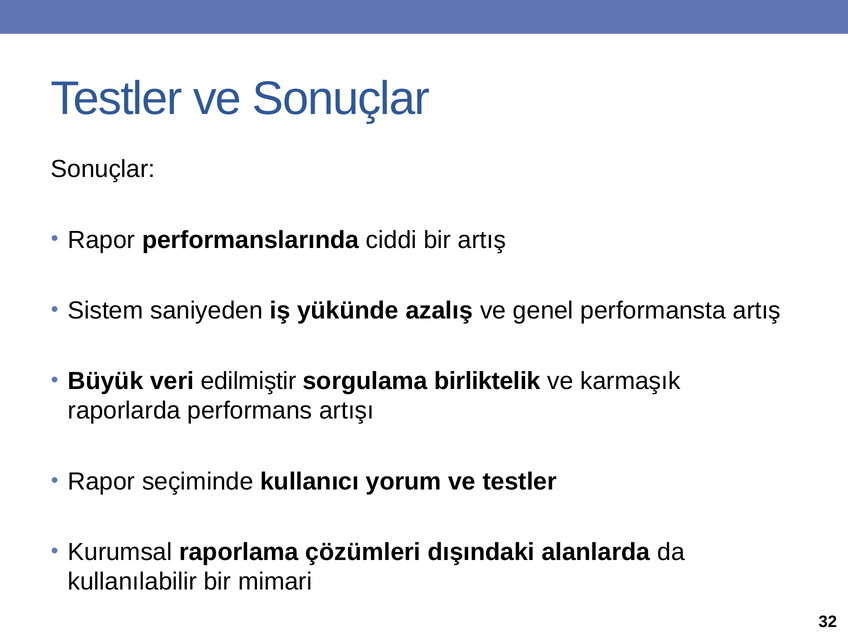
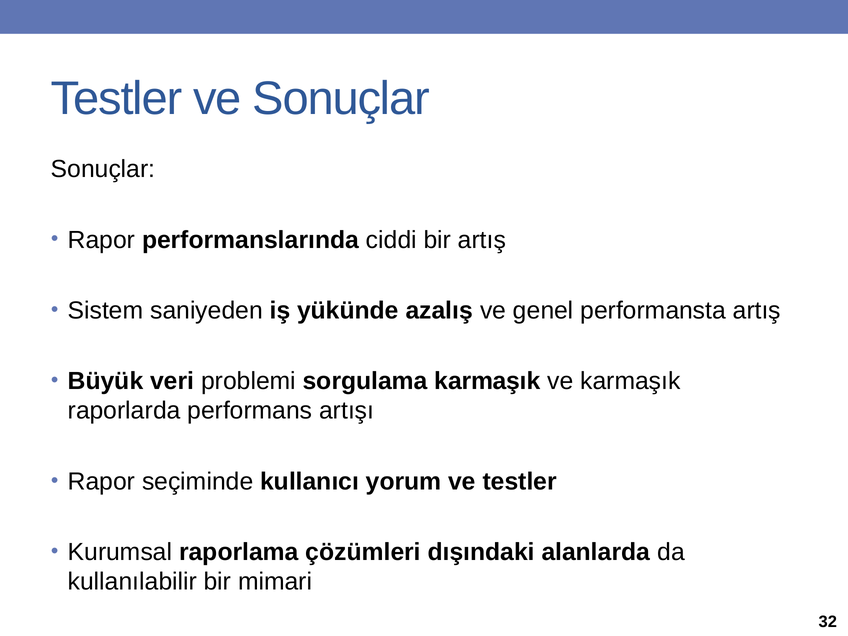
edilmiştir: edilmiştir -> problemi
sorgulama birliktelik: birliktelik -> karmaşık
